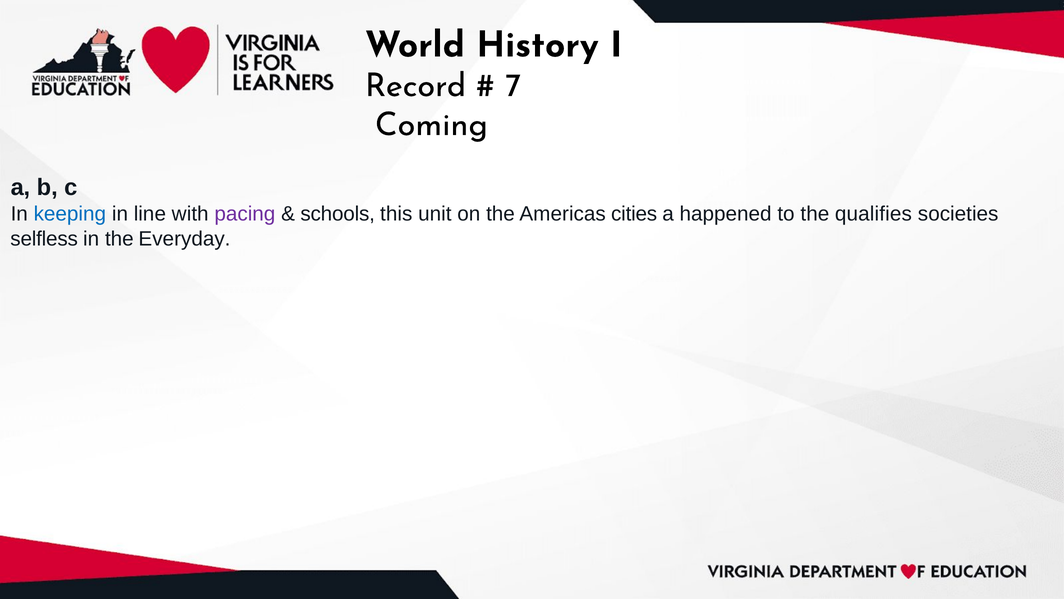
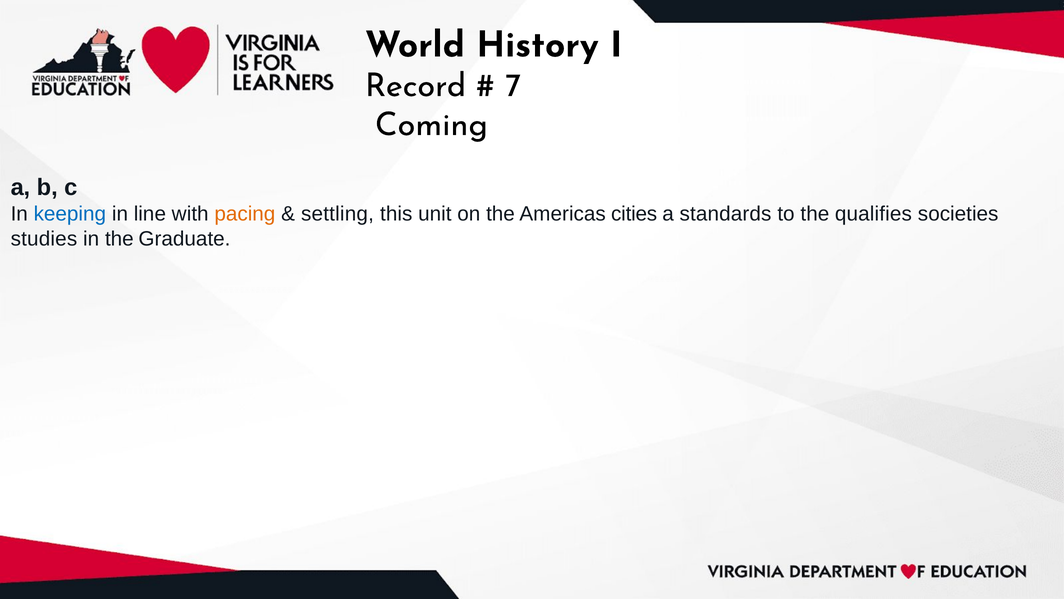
pacing colour: purple -> orange
schools: schools -> settling
happened: happened -> standards
selfless: selfless -> studies
Everyday: Everyday -> Graduate
